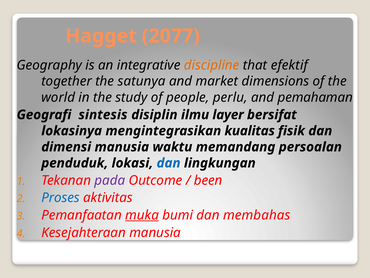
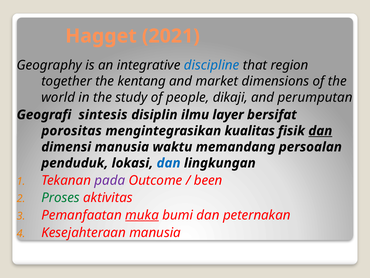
2077: 2077 -> 2021
discipline colour: orange -> blue
efektif: efektif -> region
satunya: satunya -> kentang
perlu: perlu -> dikaji
pemahaman: pemahaman -> perumputan
lokasinya: lokasinya -> porositas
dan at (320, 131) underline: none -> present
Proses colour: blue -> green
membahas: membahas -> peternakan
